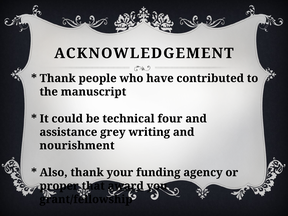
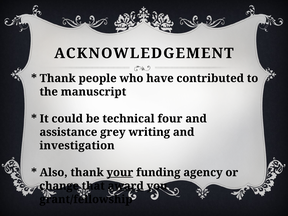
nourishment: nourishment -> investigation
your underline: none -> present
proper: proper -> change
